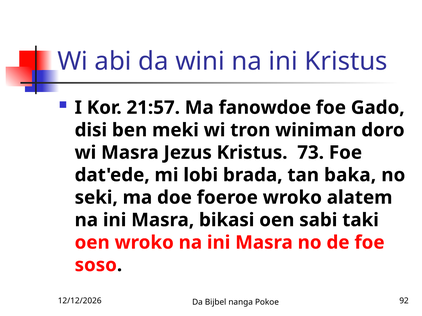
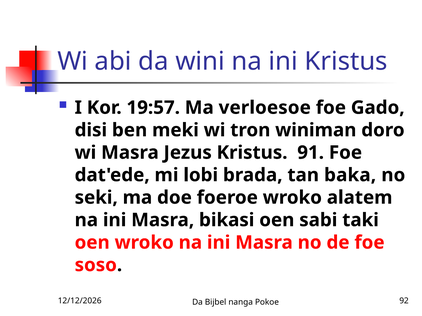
21:57: 21:57 -> 19:57
fanowdoe: fanowdoe -> verloesoe
73: 73 -> 91
